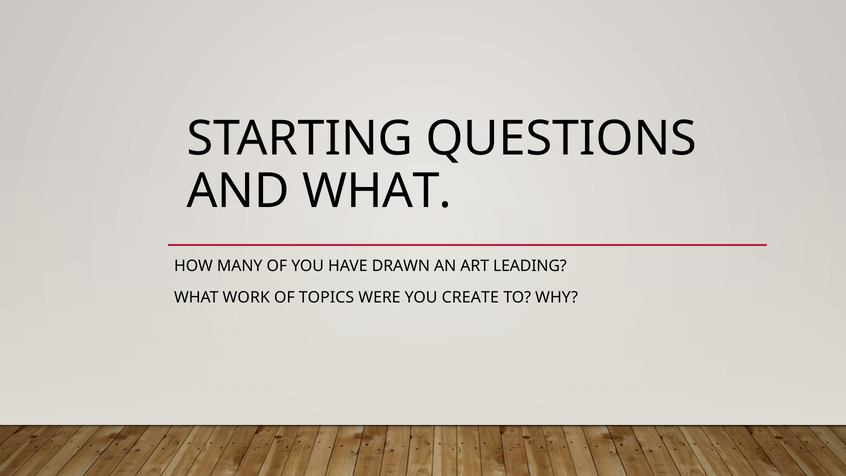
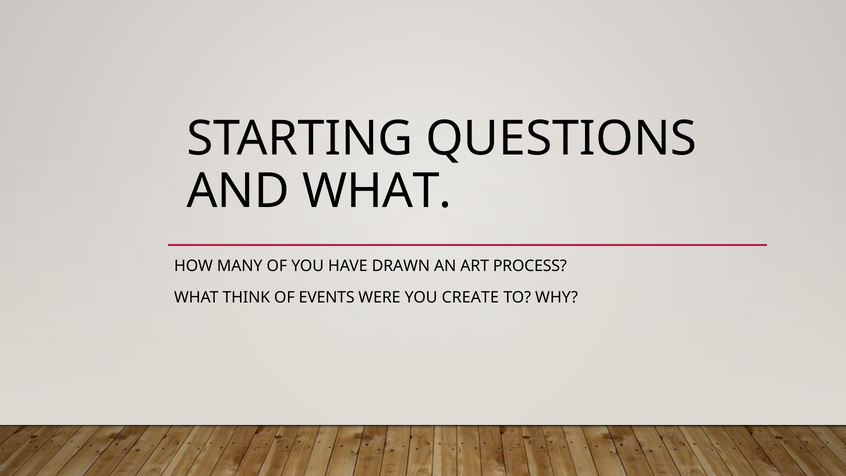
LEADING: LEADING -> PROCESS
WORK: WORK -> THINK
TOPICS: TOPICS -> EVENTS
